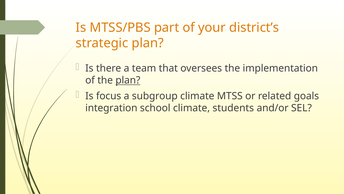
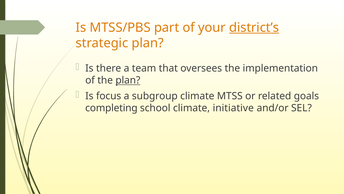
district’s underline: none -> present
integration: integration -> completing
students: students -> initiative
